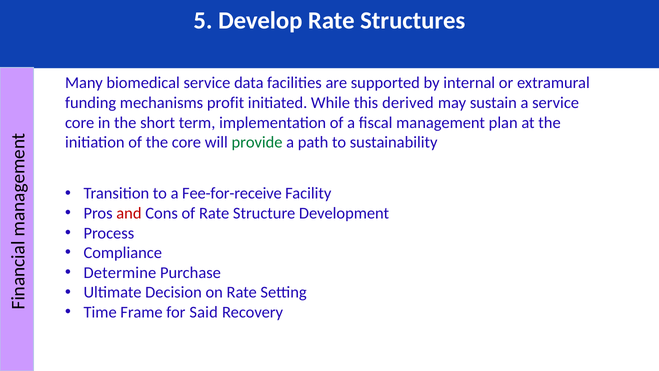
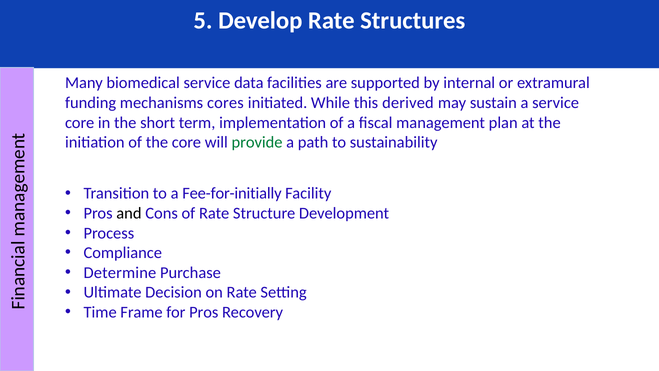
profit: profit -> cores
Fee-for-receive: Fee-for-receive -> Fee-for-initially
and colour: red -> black
for Said: Said -> Pros
